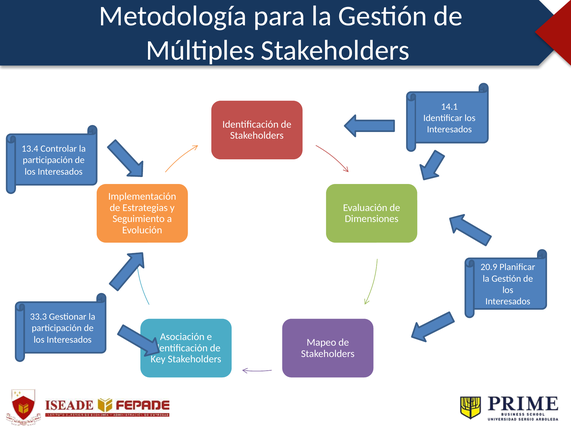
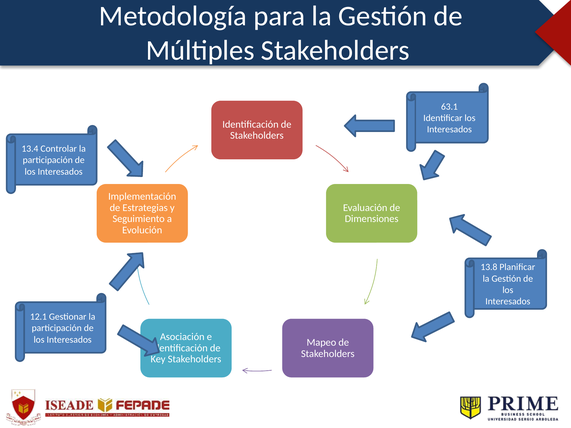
14.1: 14.1 -> 63.1
20.9: 20.9 -> 13.8
33.3: 33.3 -> 12.1
